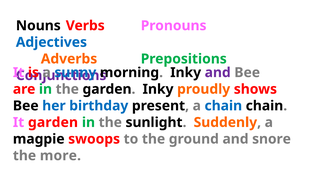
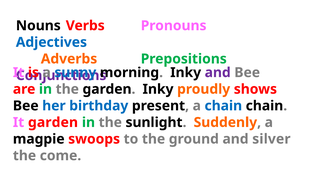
snore: snore -> silver
more: more -> come
